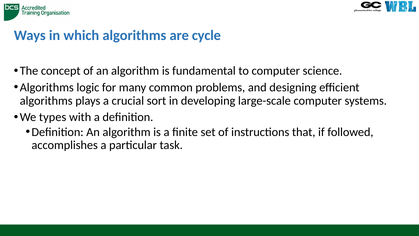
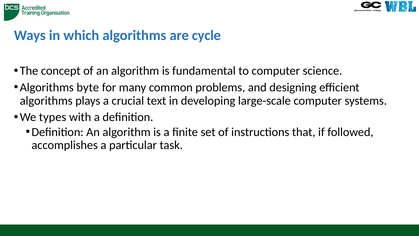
logic: logic -> byte
sort: sort -> text
